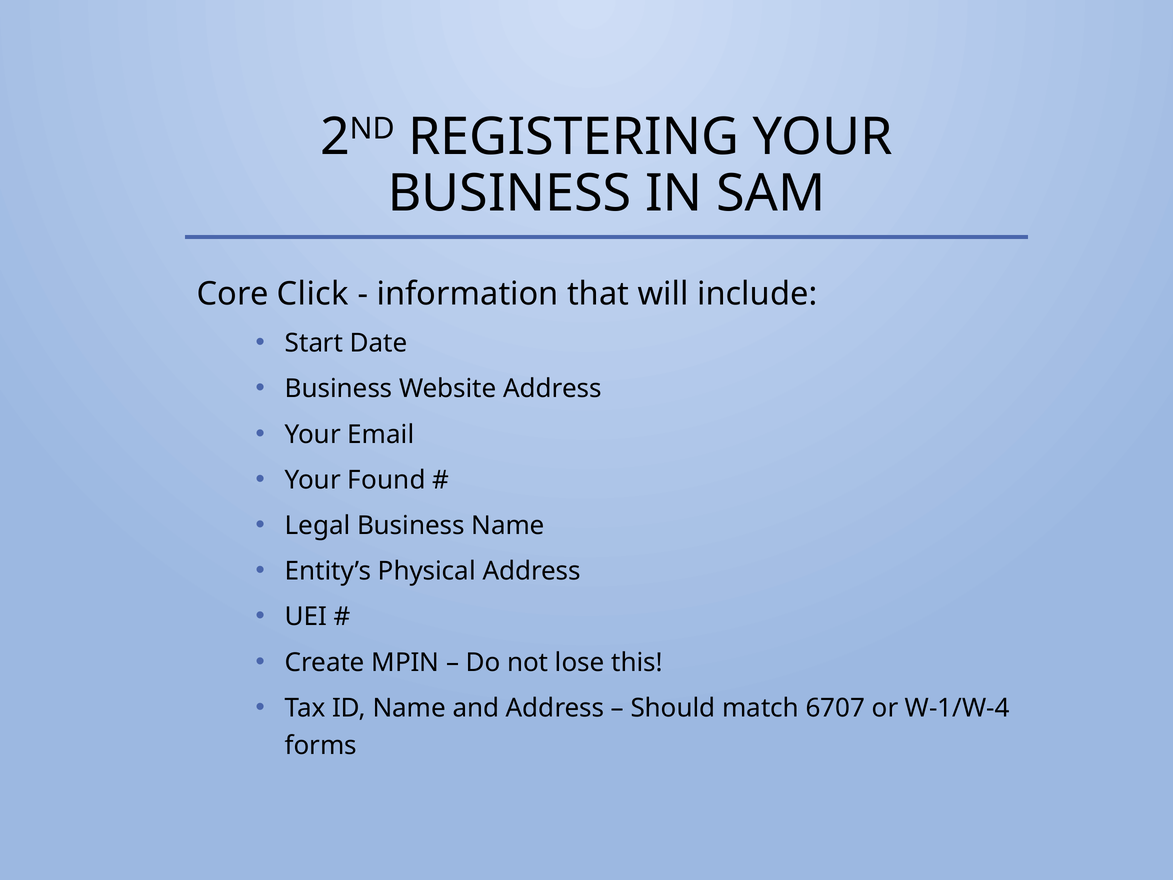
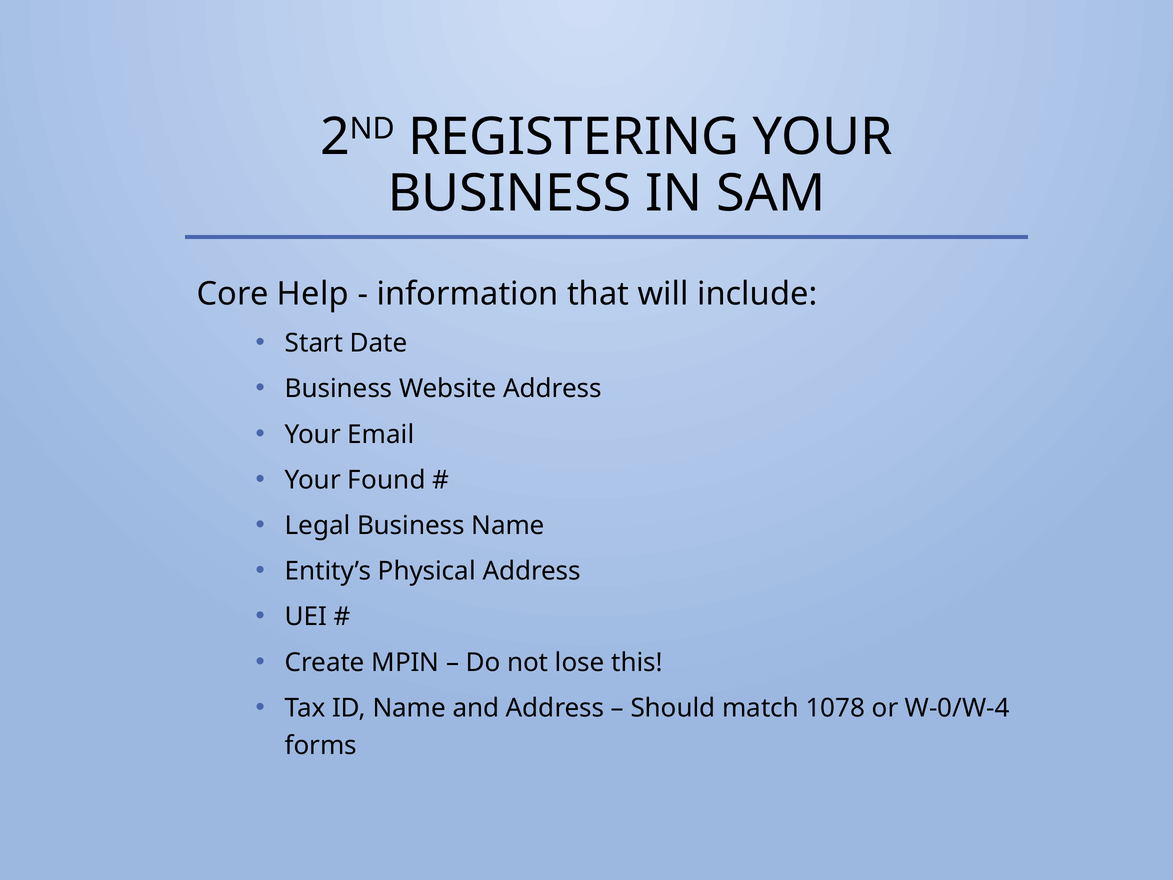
Click: Click -> Help
6707: 6707 -> 1078
W-1/W-4: W-1/W-4 -> W-0/W-4
